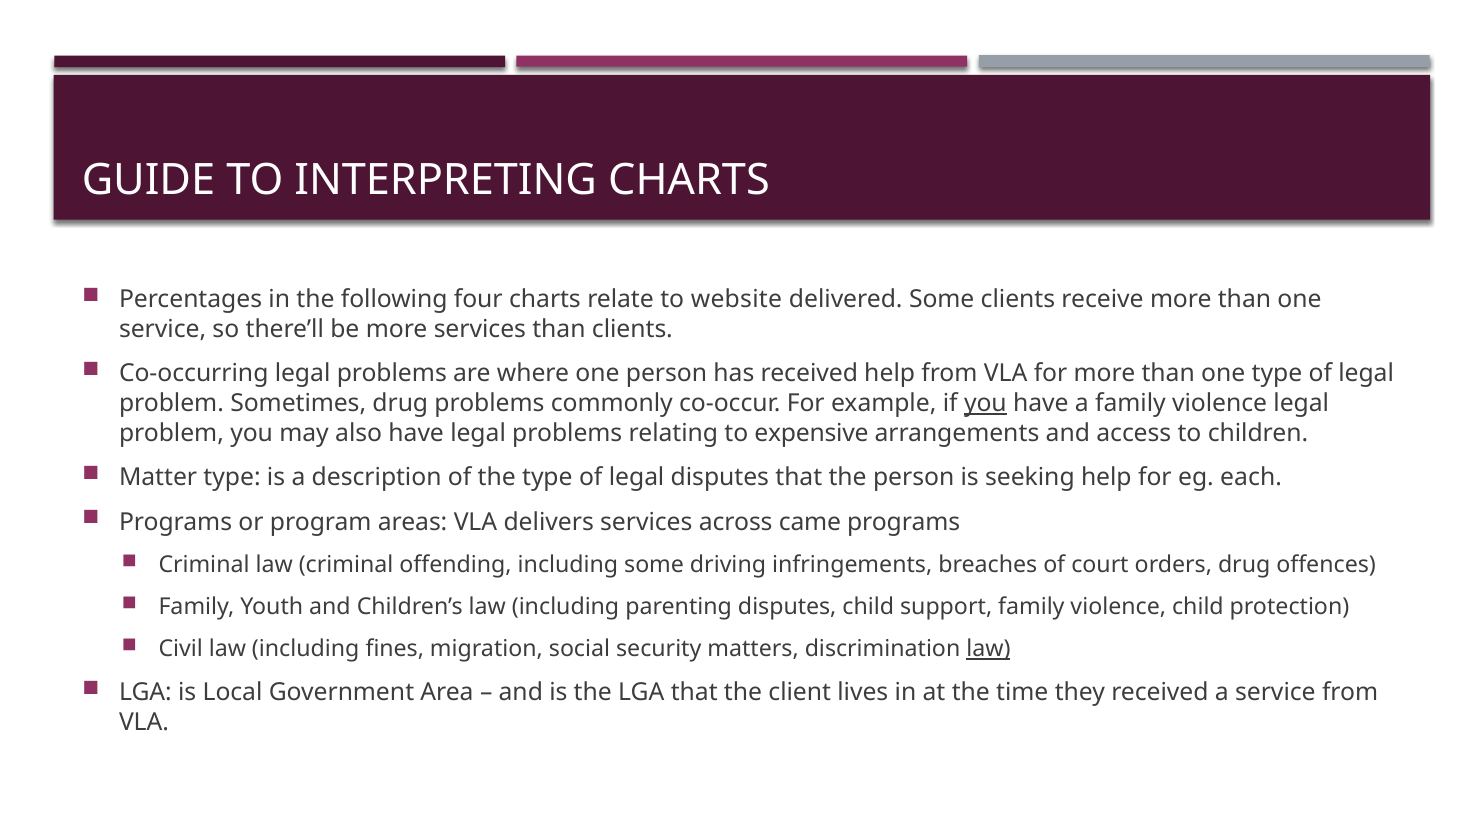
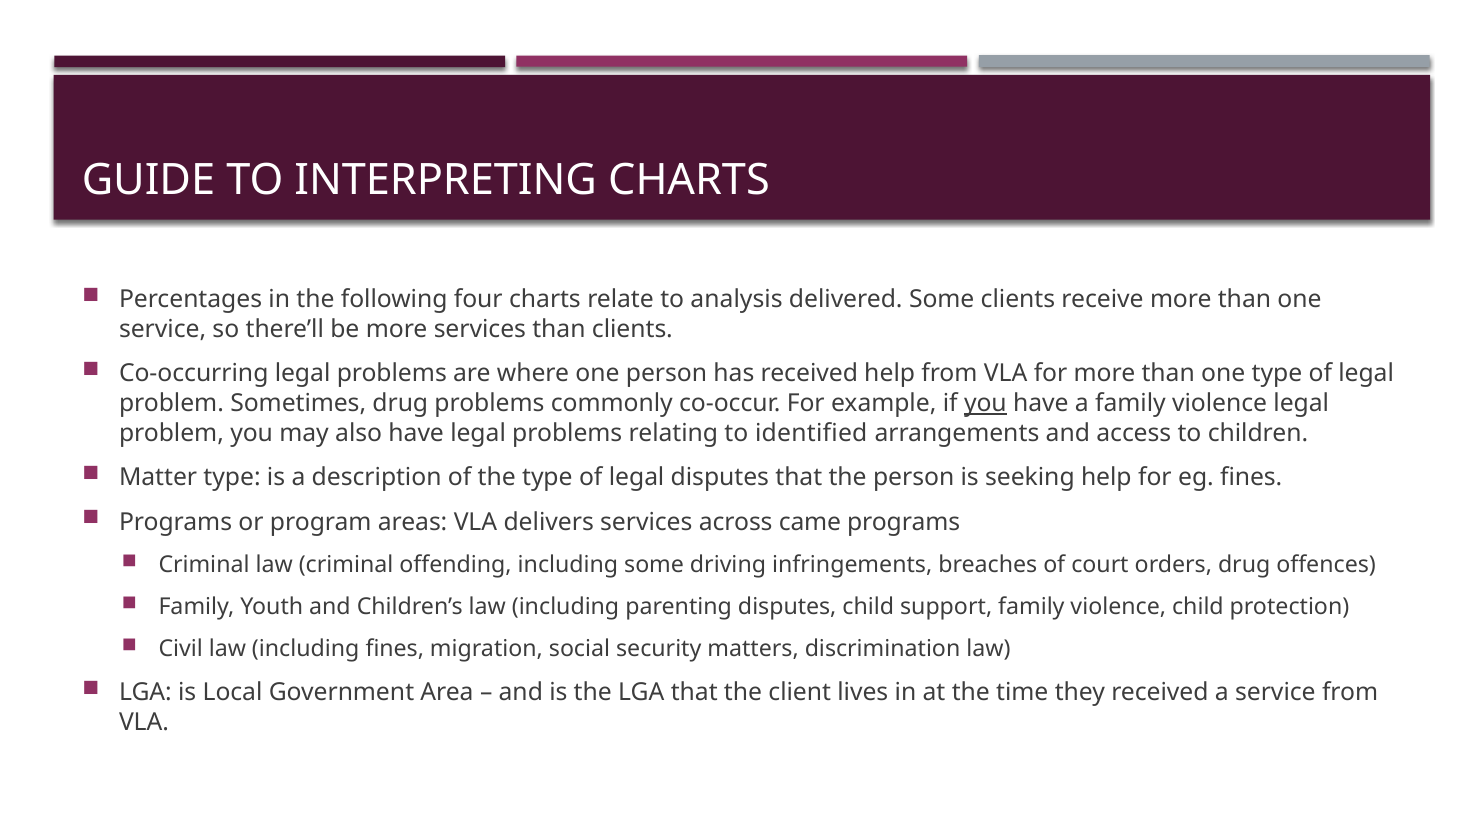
website: website -> analysis
expensive: expensive -> identified
eg each: each -> fines
law at (988, 649) underline: present -> none
